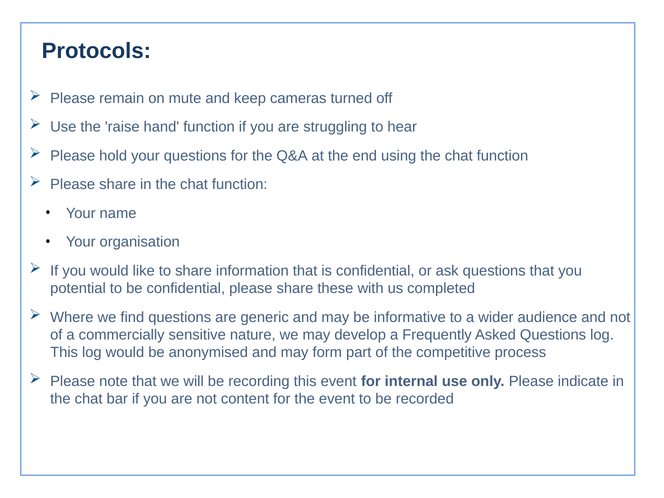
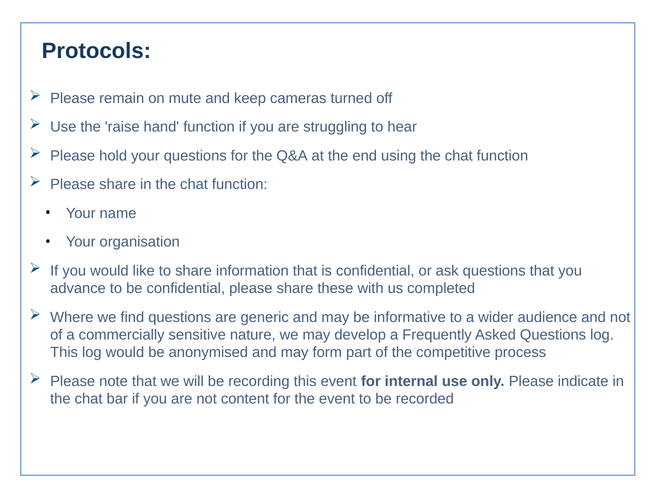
potential: potential -> advance
